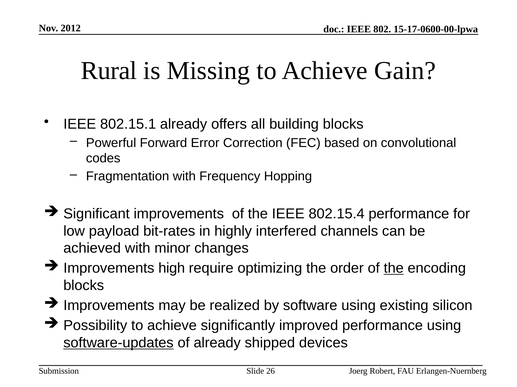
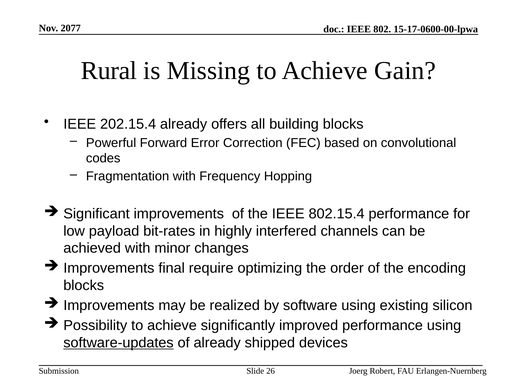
2012: 2012 -> 2077
802.15.1: 802.15.1 -> 202.15.4
high: high -> final
the at (394, 269) underline: present -> none
